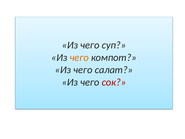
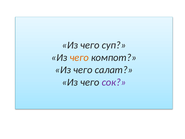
сок colour: red -> purple
